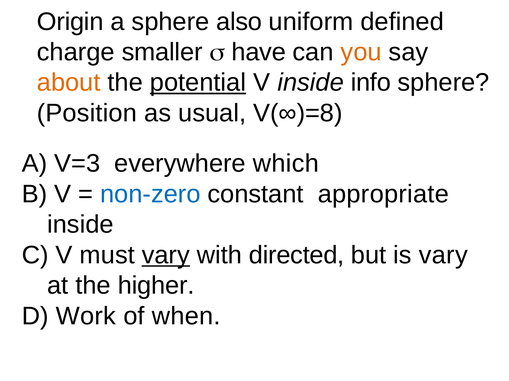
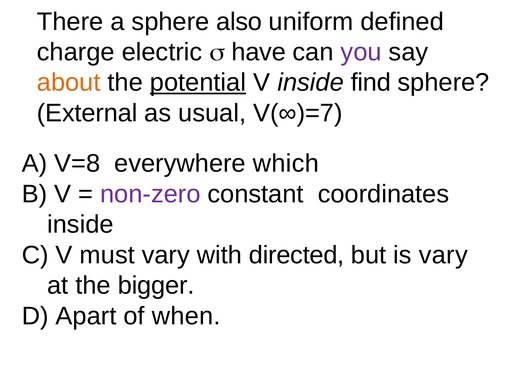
Origin: Origin -> There
smaller: smaller -> electric
you colour: orange -> purple
info: info -> find
Position: Position -> External
V(∞)=8: V(∞)=8 -> V(∞)=7
V=3: V=3 -> V=8
non-zero colour: blue -> purple
appropriate: appropriate -> coordinates
vary at (166, 256) underline: present -> none
higher: higher -> bigger
Work: Work -> Apart
